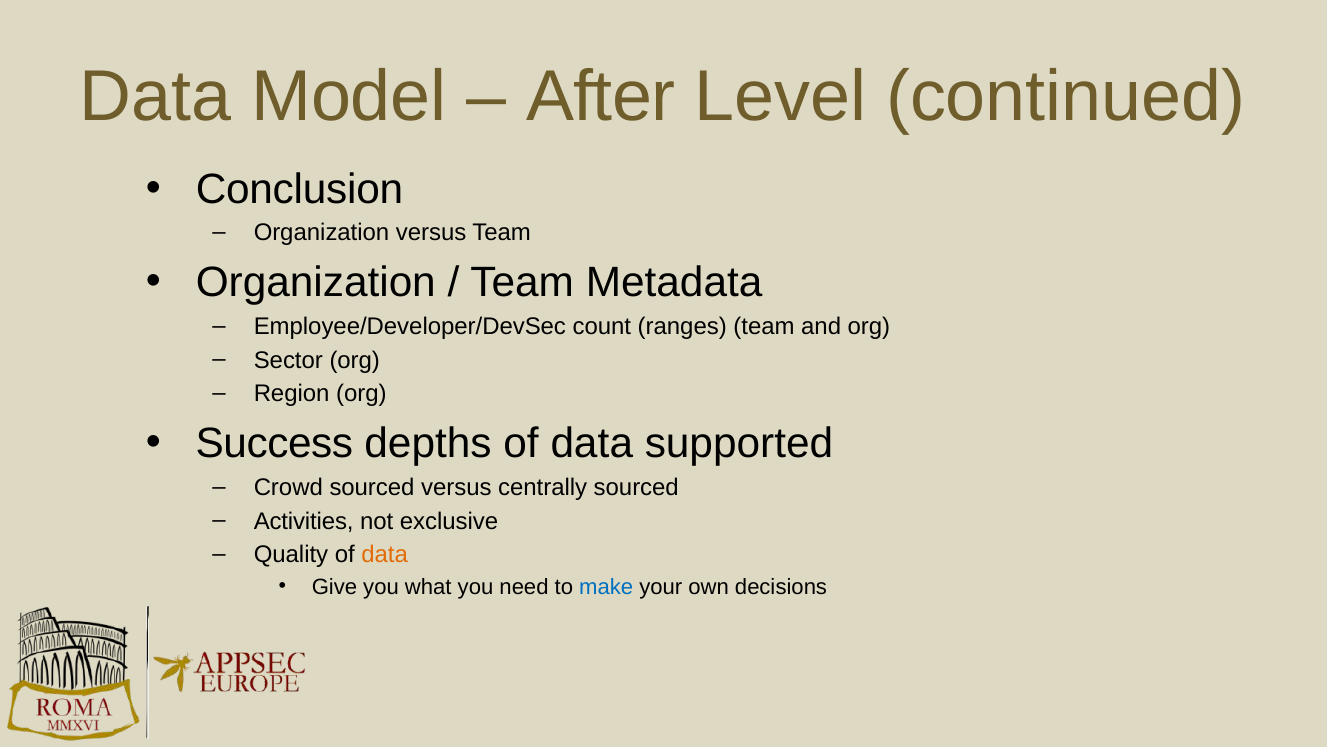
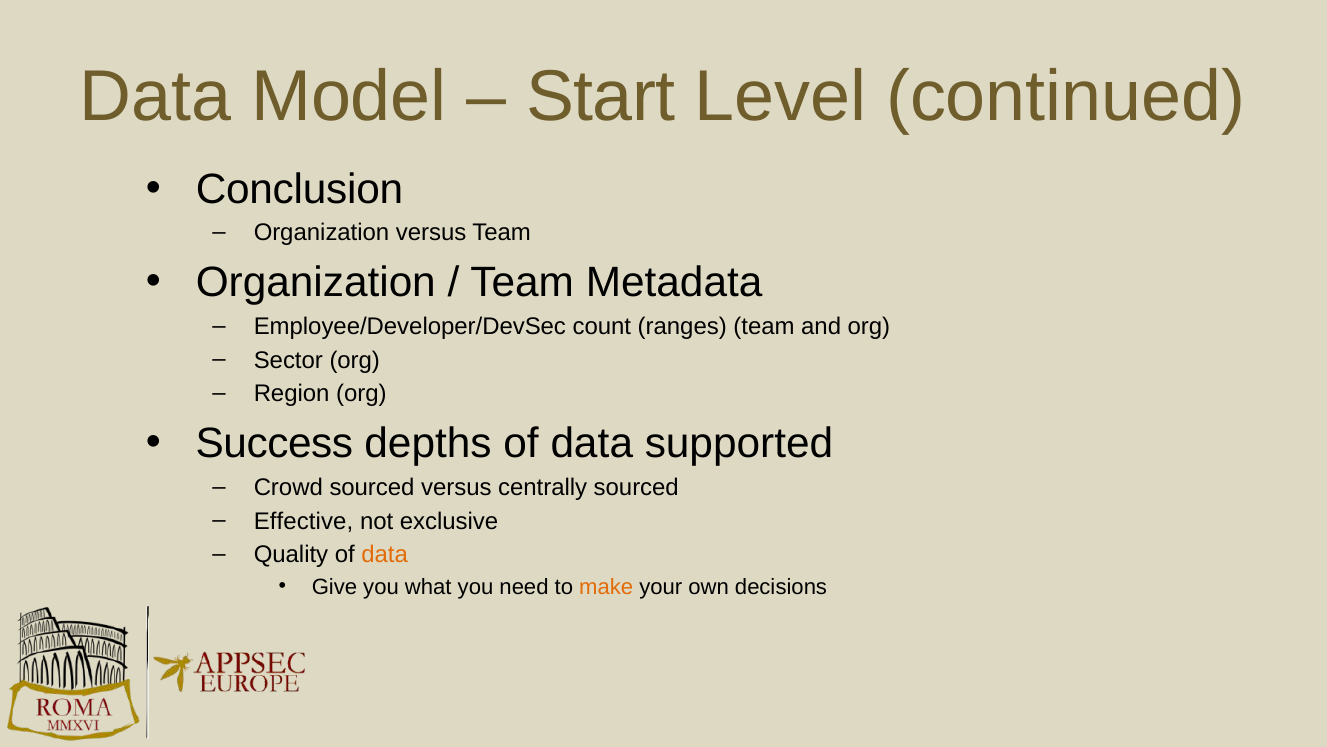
After: After -> Start
Activities: Activities -> Effective
make colour: blue -> orange
